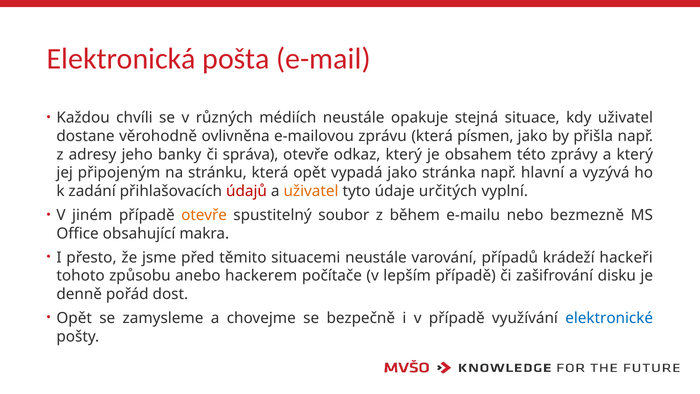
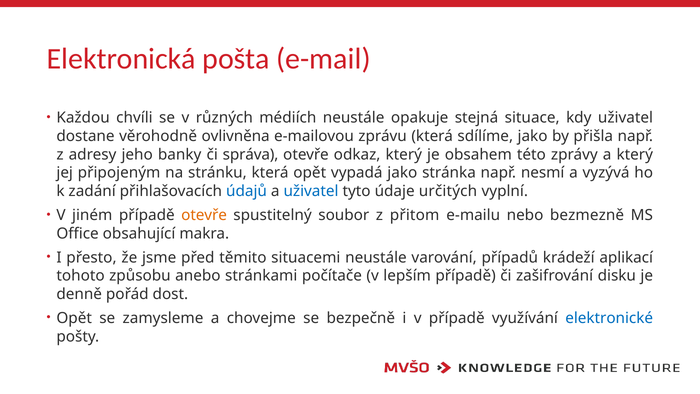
písmen: písmen -> sdílíme
hlavní: hlavní -> nesmí
údajů colour: red -> blue
uživatel at (311, 191) colour: orange -> blue
během: během -> přitom
hackeři: hackeři -> aplikací
hackerem: hackerem -> stránkami
